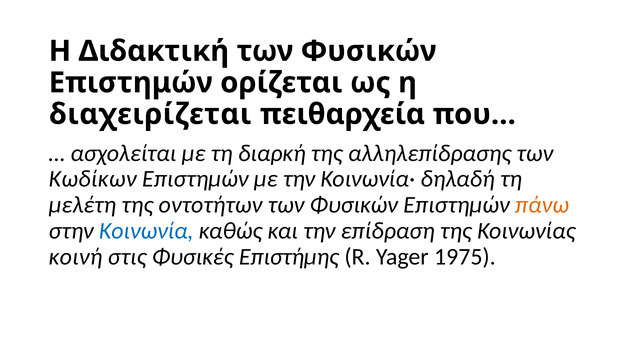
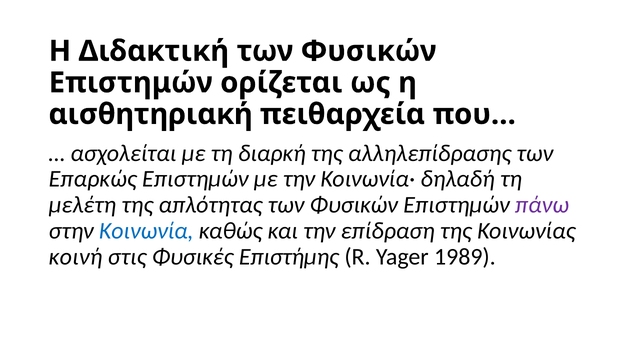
διαχειρίζεται: διαχειρίζεται -> αισθητηριακή
Κωδίκων: Κωδίκων -> Επαρκώς
οντοτήτων: οντοτήτων -> απλότητας
πάνω colour: orange -> purple
1975: 1975 -> 1989
